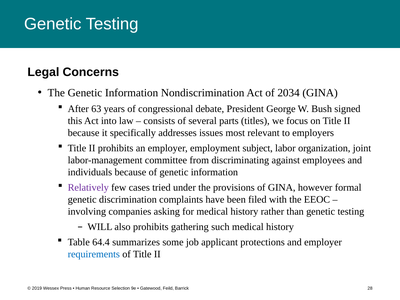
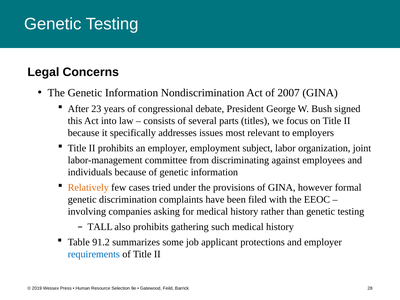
2034: 2034 -> 2007
63: 63 -> 23
Relatively colour: purple -> orange
WILL: WILL -> TALL
64.4: 64.4 -> 91.2
